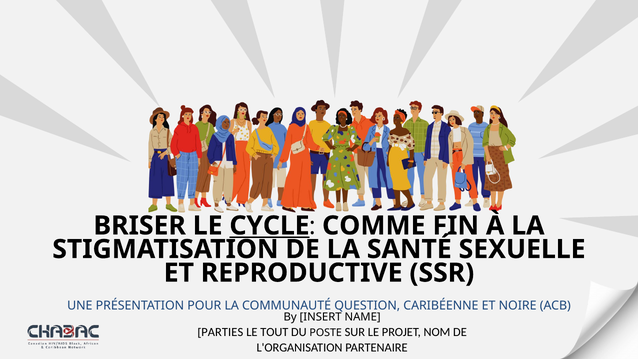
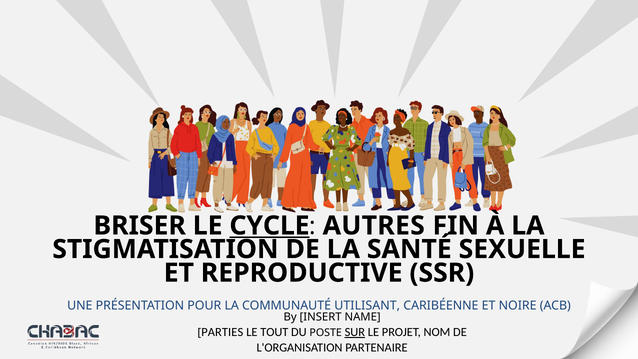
COMME: COMME -> AUTRES
QUESTION: QUESTION -> UTILISANT
SUR underline: none -> present
